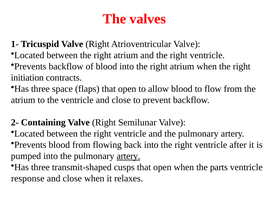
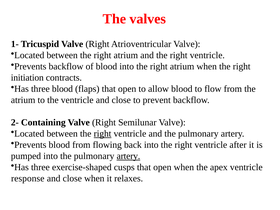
three space: space -> blood
right at (103, 134) underline: none -> present
transmit-shaped: transmit-shaped -> exercise-shaped
parts: parts -> apex
